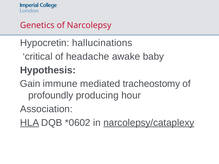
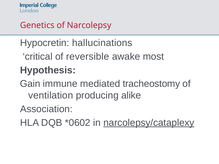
headache: headache -> reversible
baby: baby -> most
profoundly: profoundly -> ventilation
hour: hour -> alike
HLA underline: present -> none
